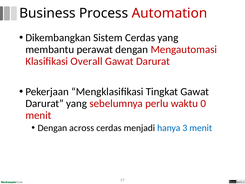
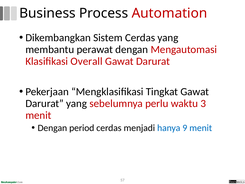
0: 0 -> 3
across: across -> period
3: 3 -> 9
